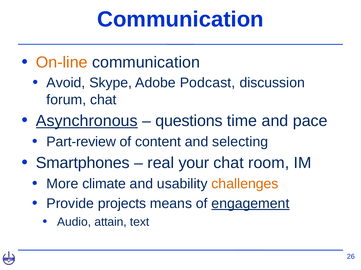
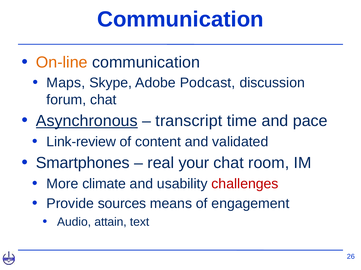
Avoid: Avoid -> Maps
questions: questions -> transcript
Part-review: Part-review -> Link-review
selecting: selecting -> validated
challenges colour: orange -> red
projects: projects -> sources
engagement underline: present -> none
